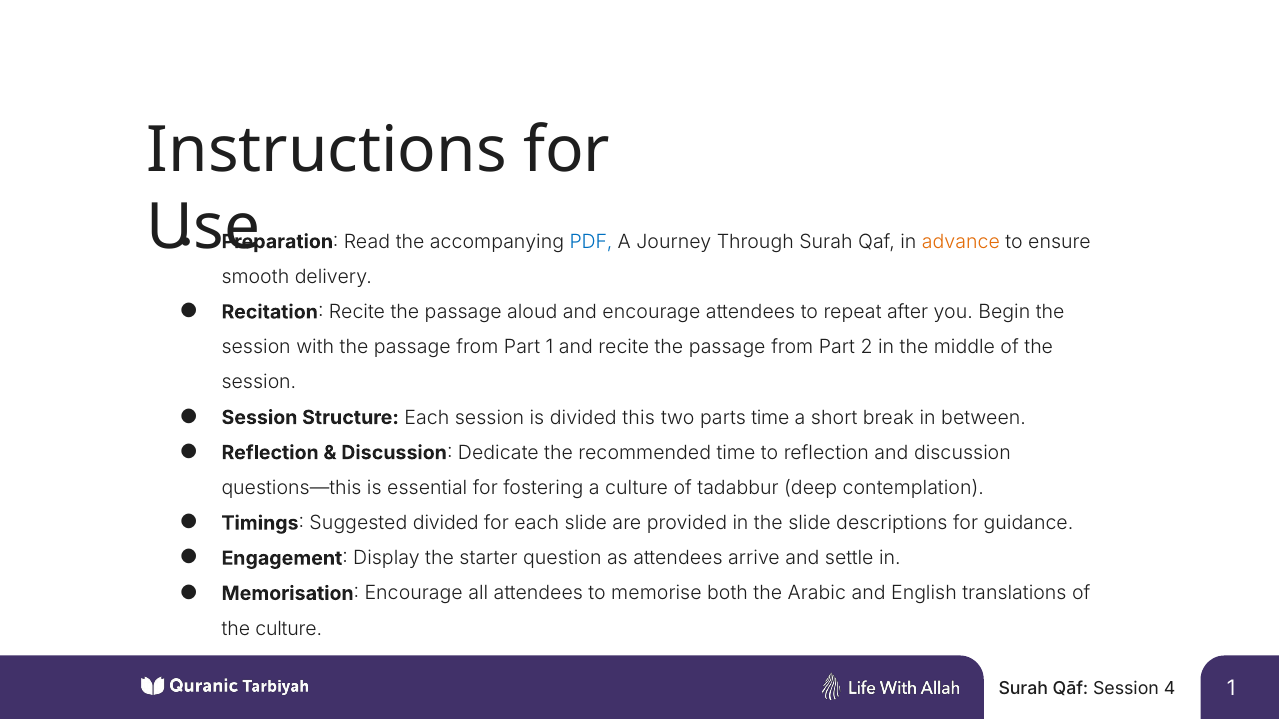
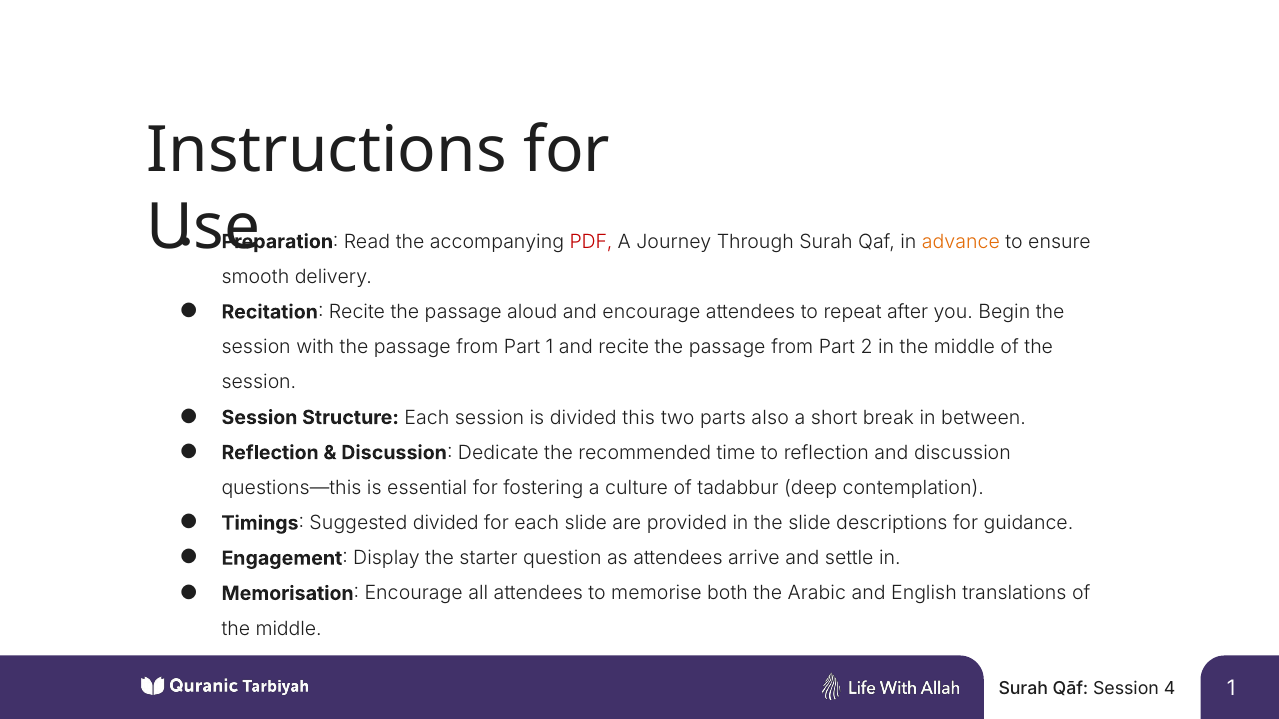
PDF colour: blue -> red
parts time: time -> also
culture at (289, 629): culture -> middle
